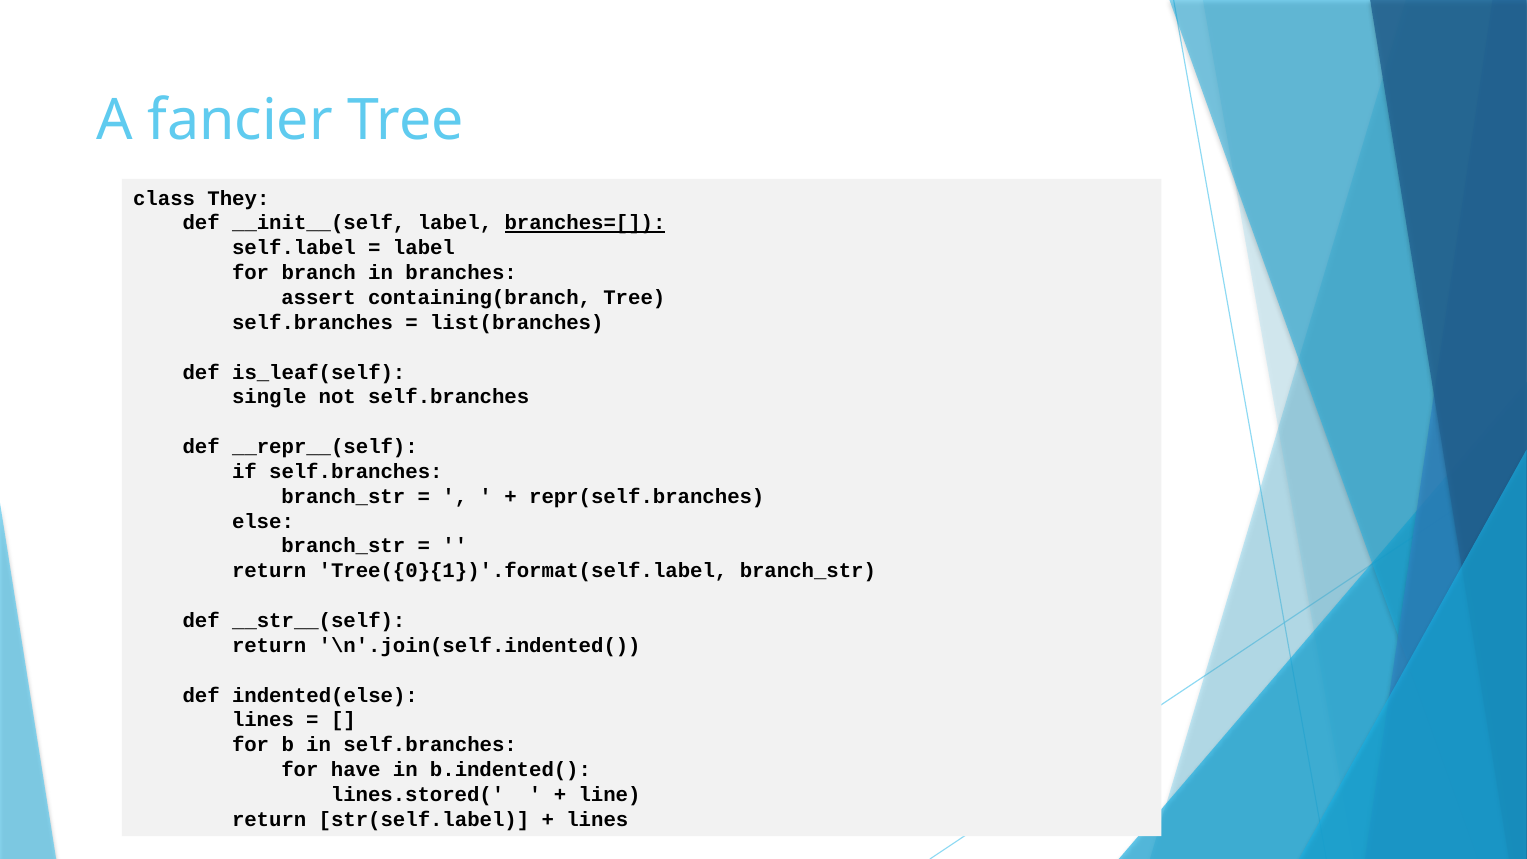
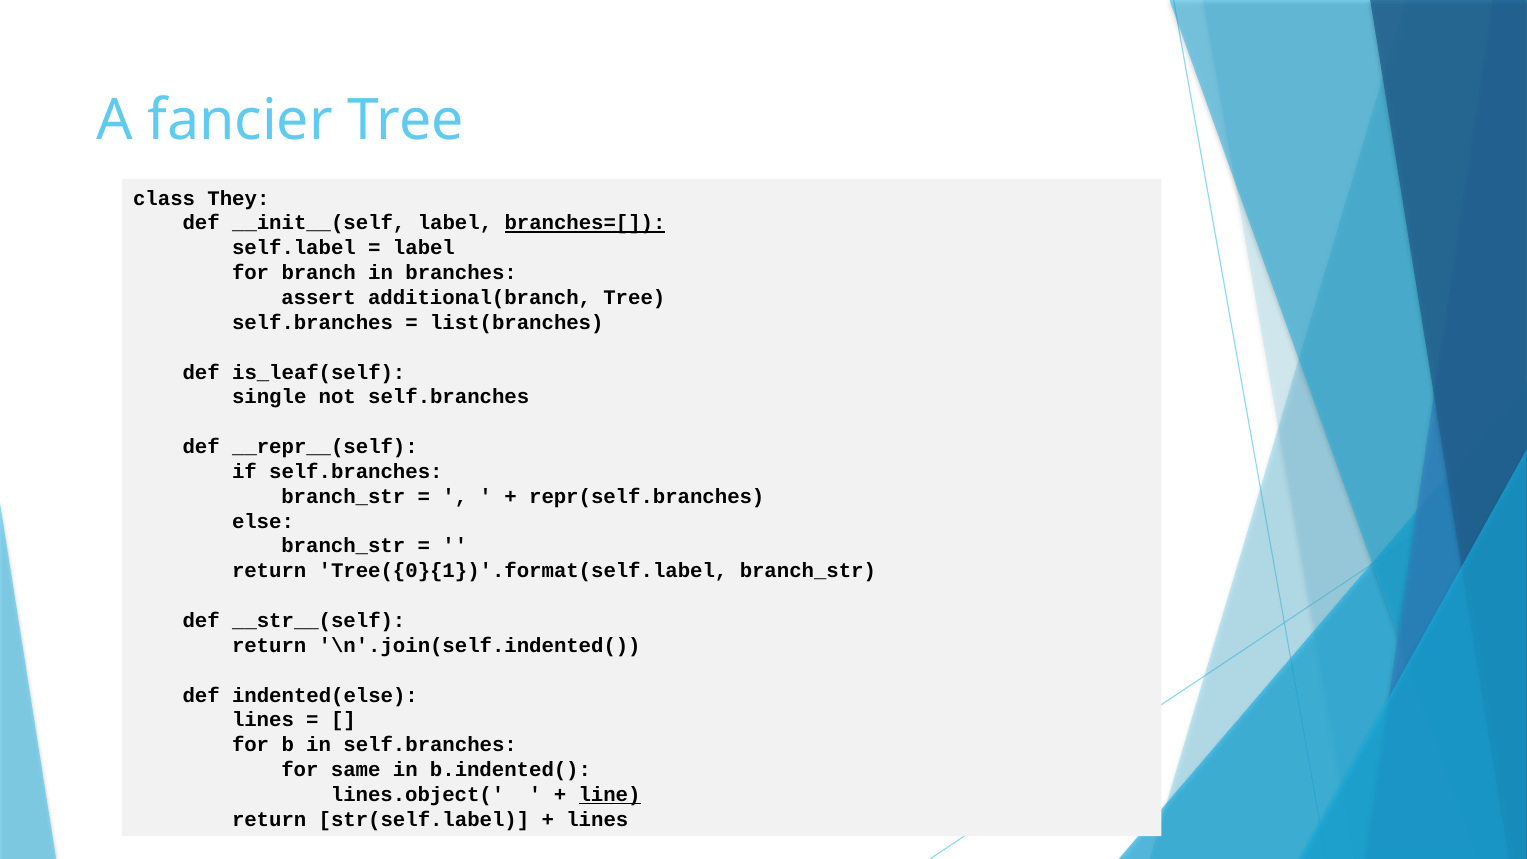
containing(branch: containing(branch -> additional(branch
have: have -> same
lines.stored(: lines.stored( -> lines.object(
line underline: none -> present
